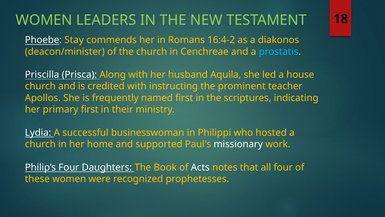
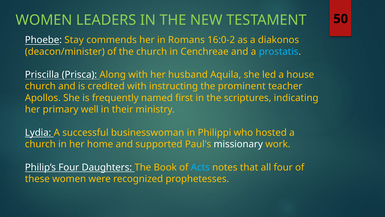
18: 18 -> 50
16:4-2: 16:4-2 -> 16:0-2
primary first: first -> well
Acts colour: white -> light blue
